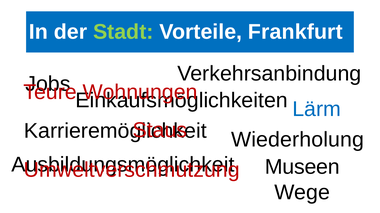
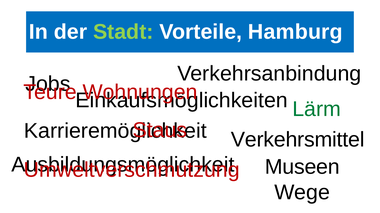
Frankfurt: Frankfurt -> Hamburg
Lärm colour: blue -> green
Wiederholung: Wiederholung -> Verkehrsmittel
